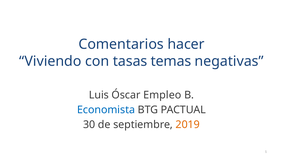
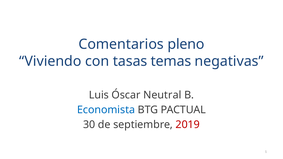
hacer: hacer -> pleno
Empleo: Empleo -> Neutral
2019 colour: orange -> red
